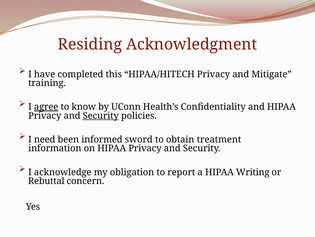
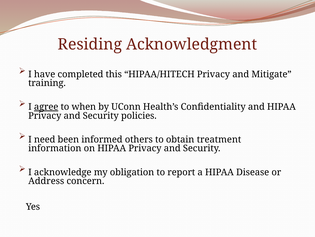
know: know -> when
Security at (101, 115) underline: present -> none
sword: sword -> others
Writing: Writing -> Disease
Rebuttal: Rebuttal -> Address
